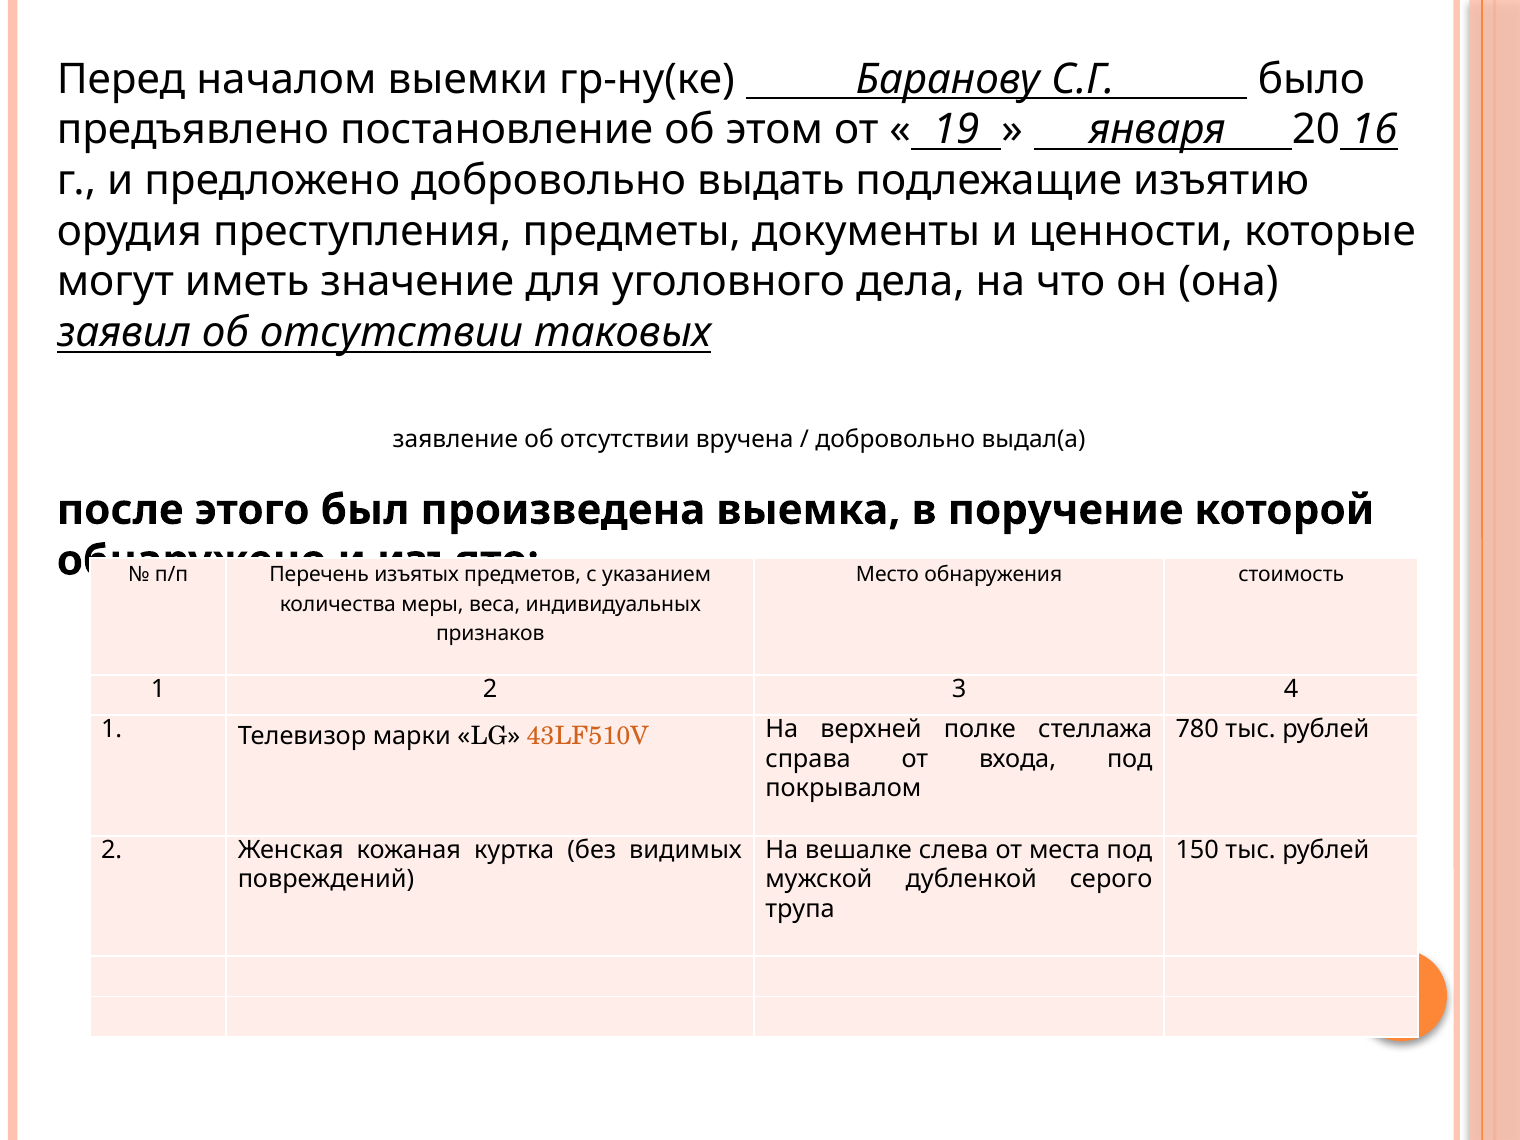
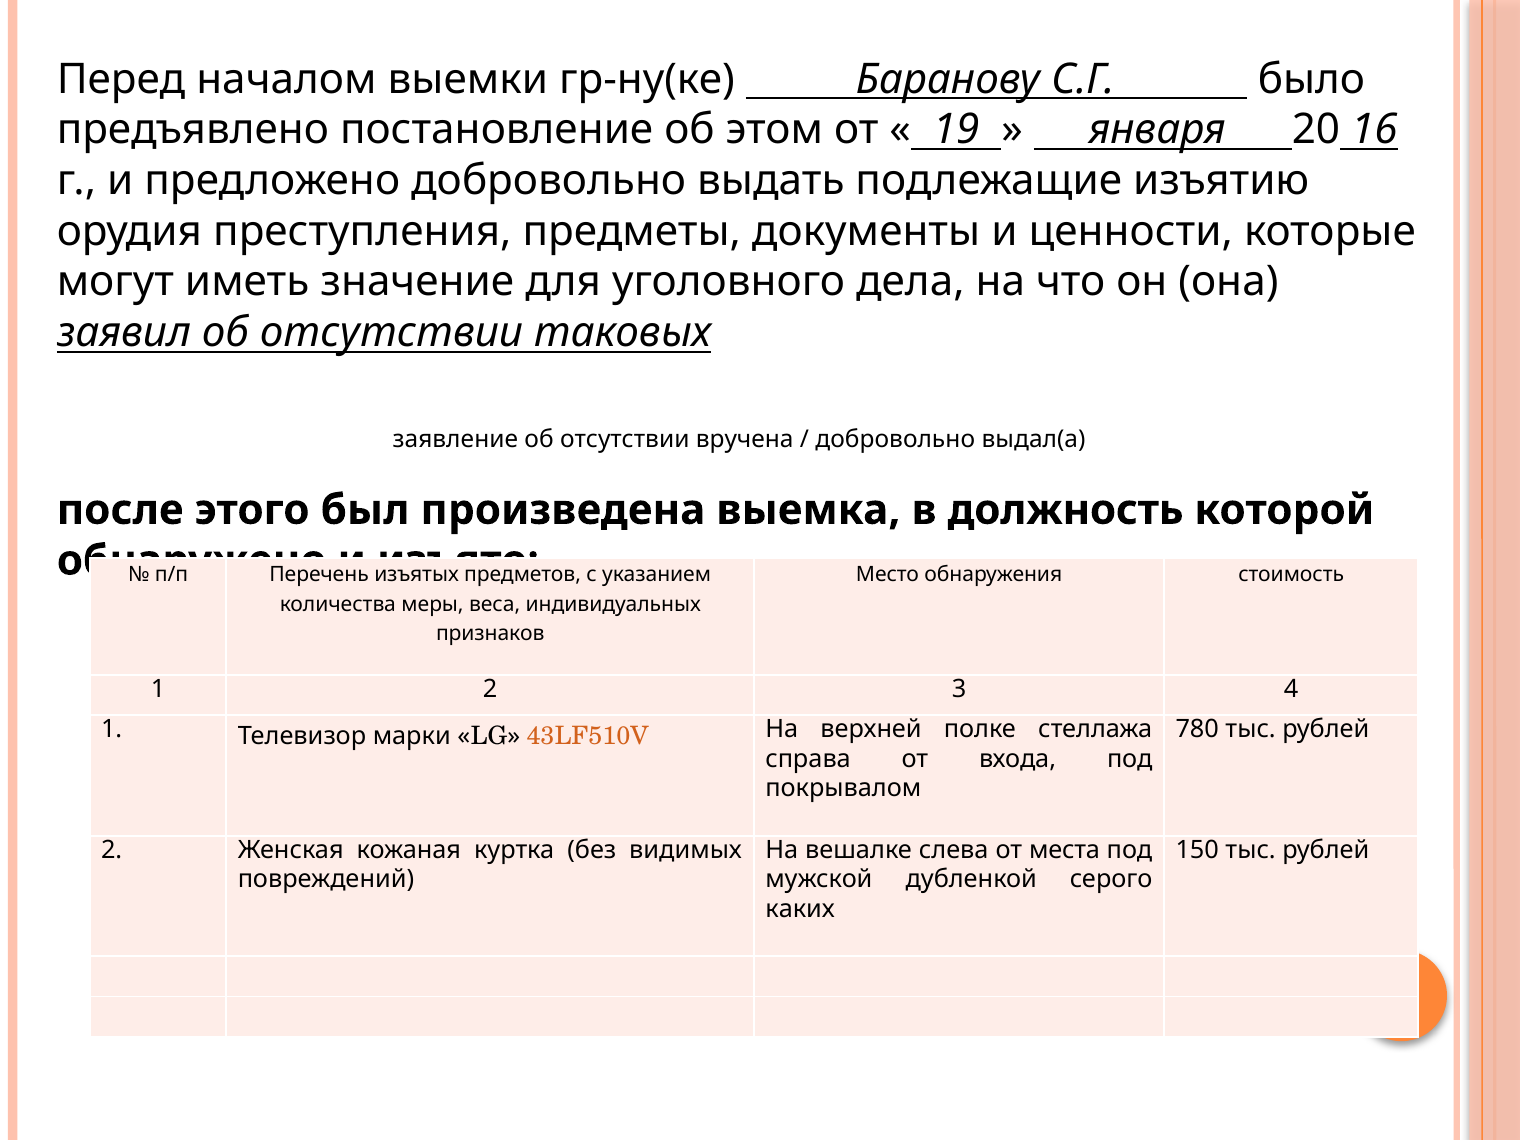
поручение: поручение -> должность
трупа: трупа -> каких
